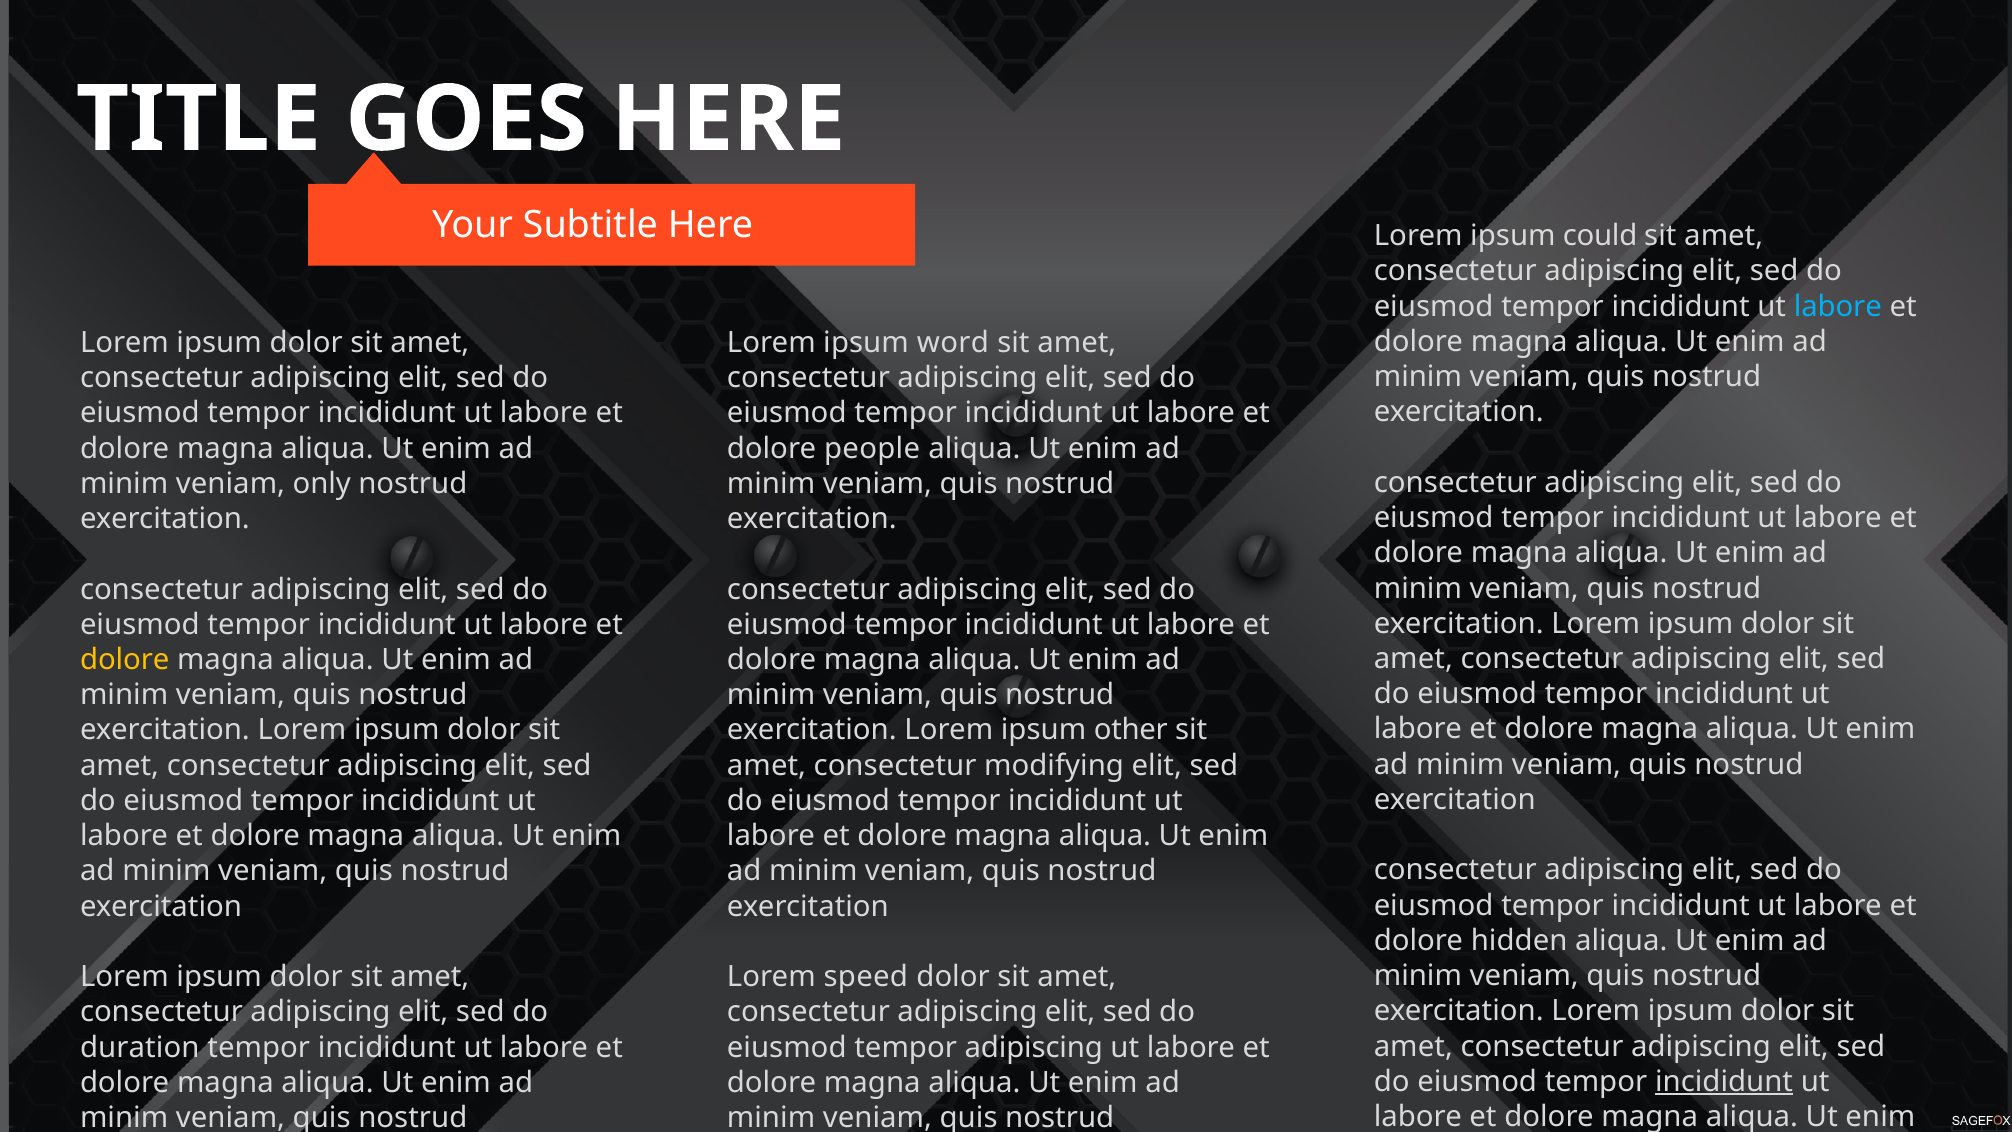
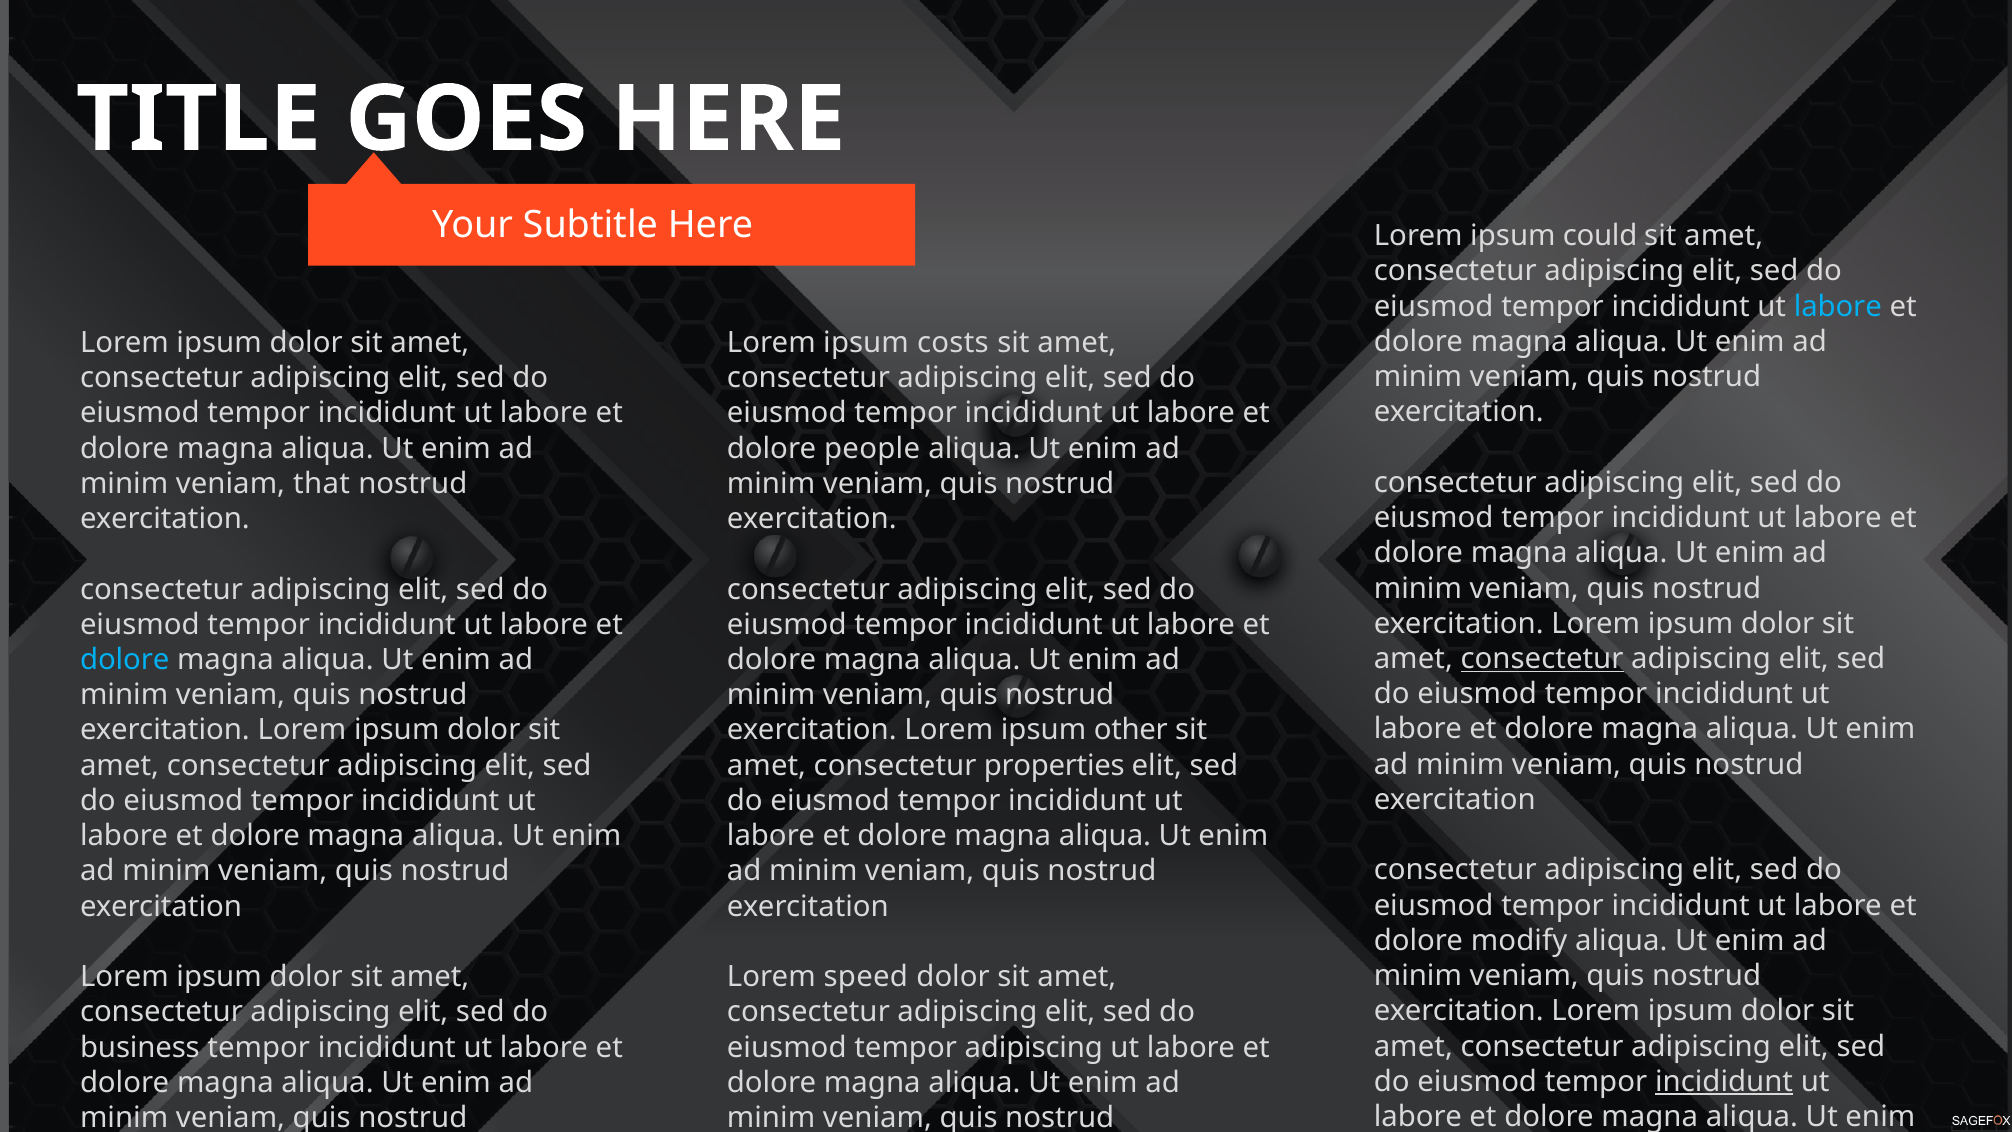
word: word -> costs
only: only -> that
consectetur at (1542, 659) underline: none -> present
dolore at (125, 660) colour: yellow -> light blue
modifying: modifying -> properties
hidden: hidden -> modify
duration: duration -> business
